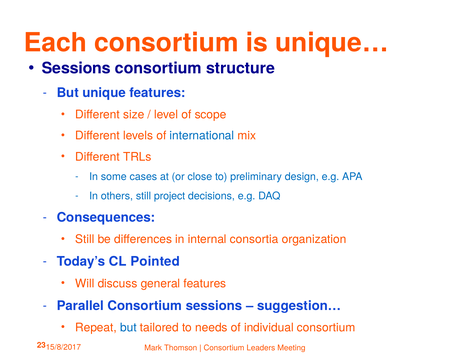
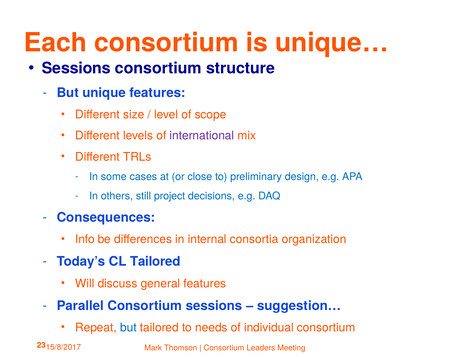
international colour: blue -> purple
Still at (85, 239): Still -> Info
CL Pointed: Pointed -> Tailored
